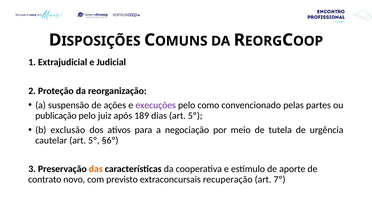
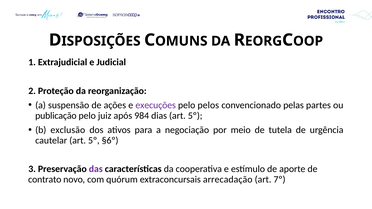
como: como -> pelos
189: 189 -> 984
das colour: orange -> purple
previsto: previsto -> quórum
recuperação: recuperação -> arrecadação
